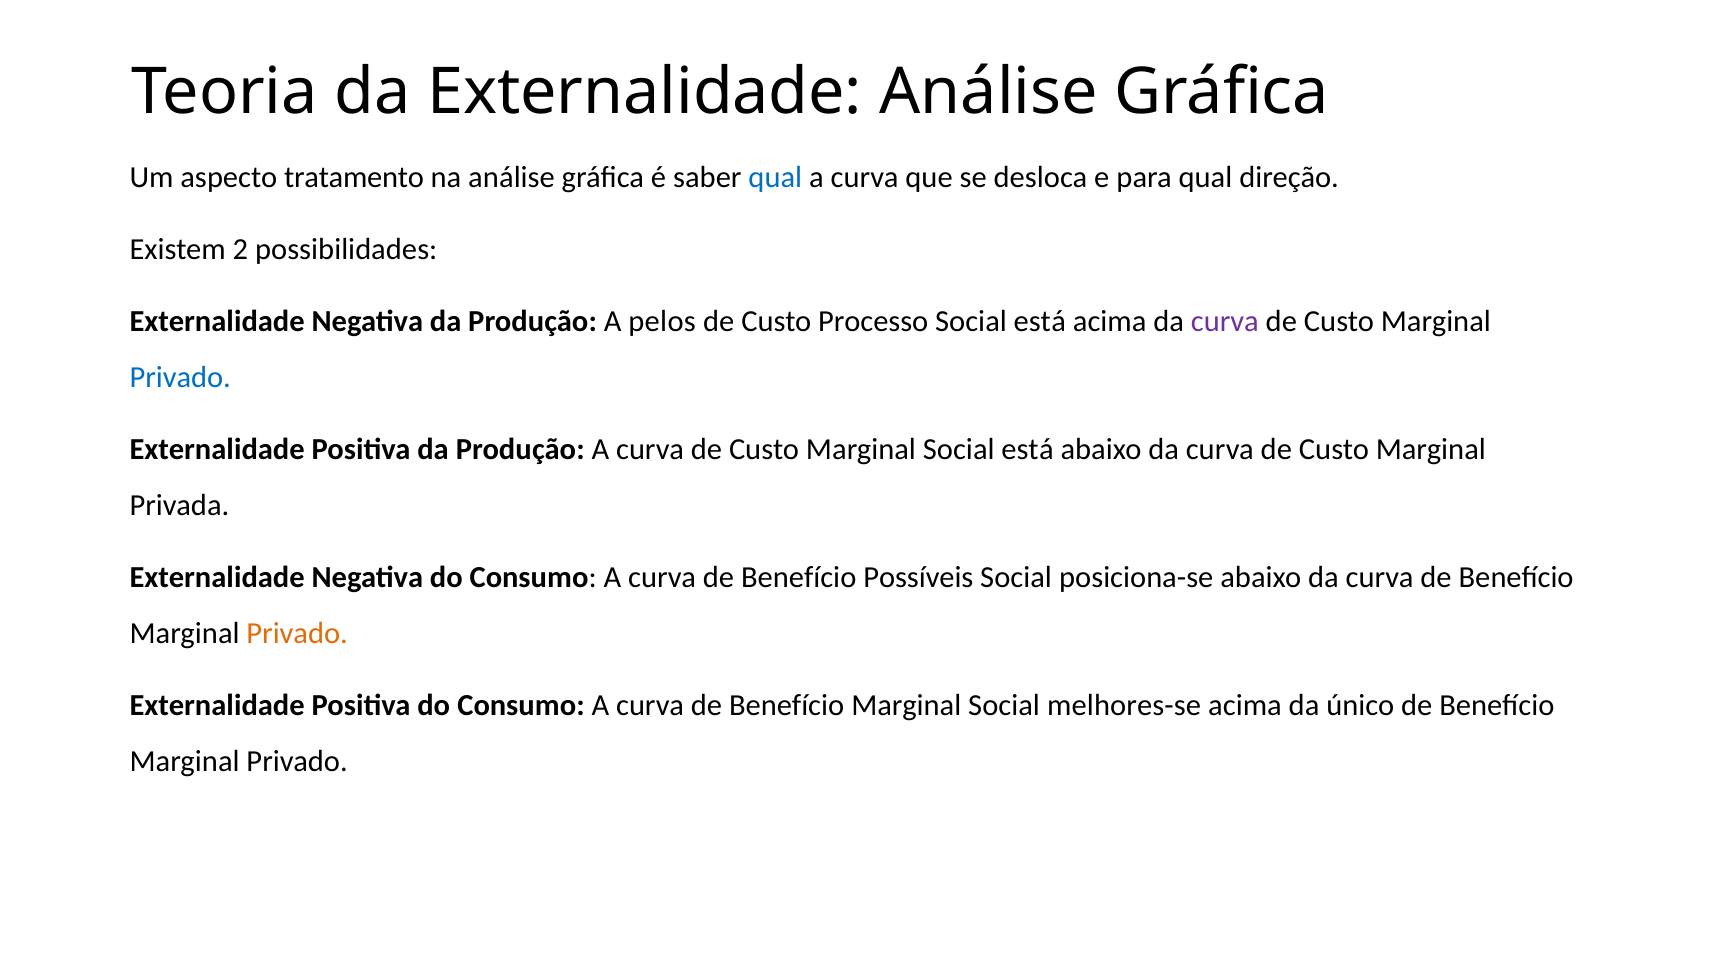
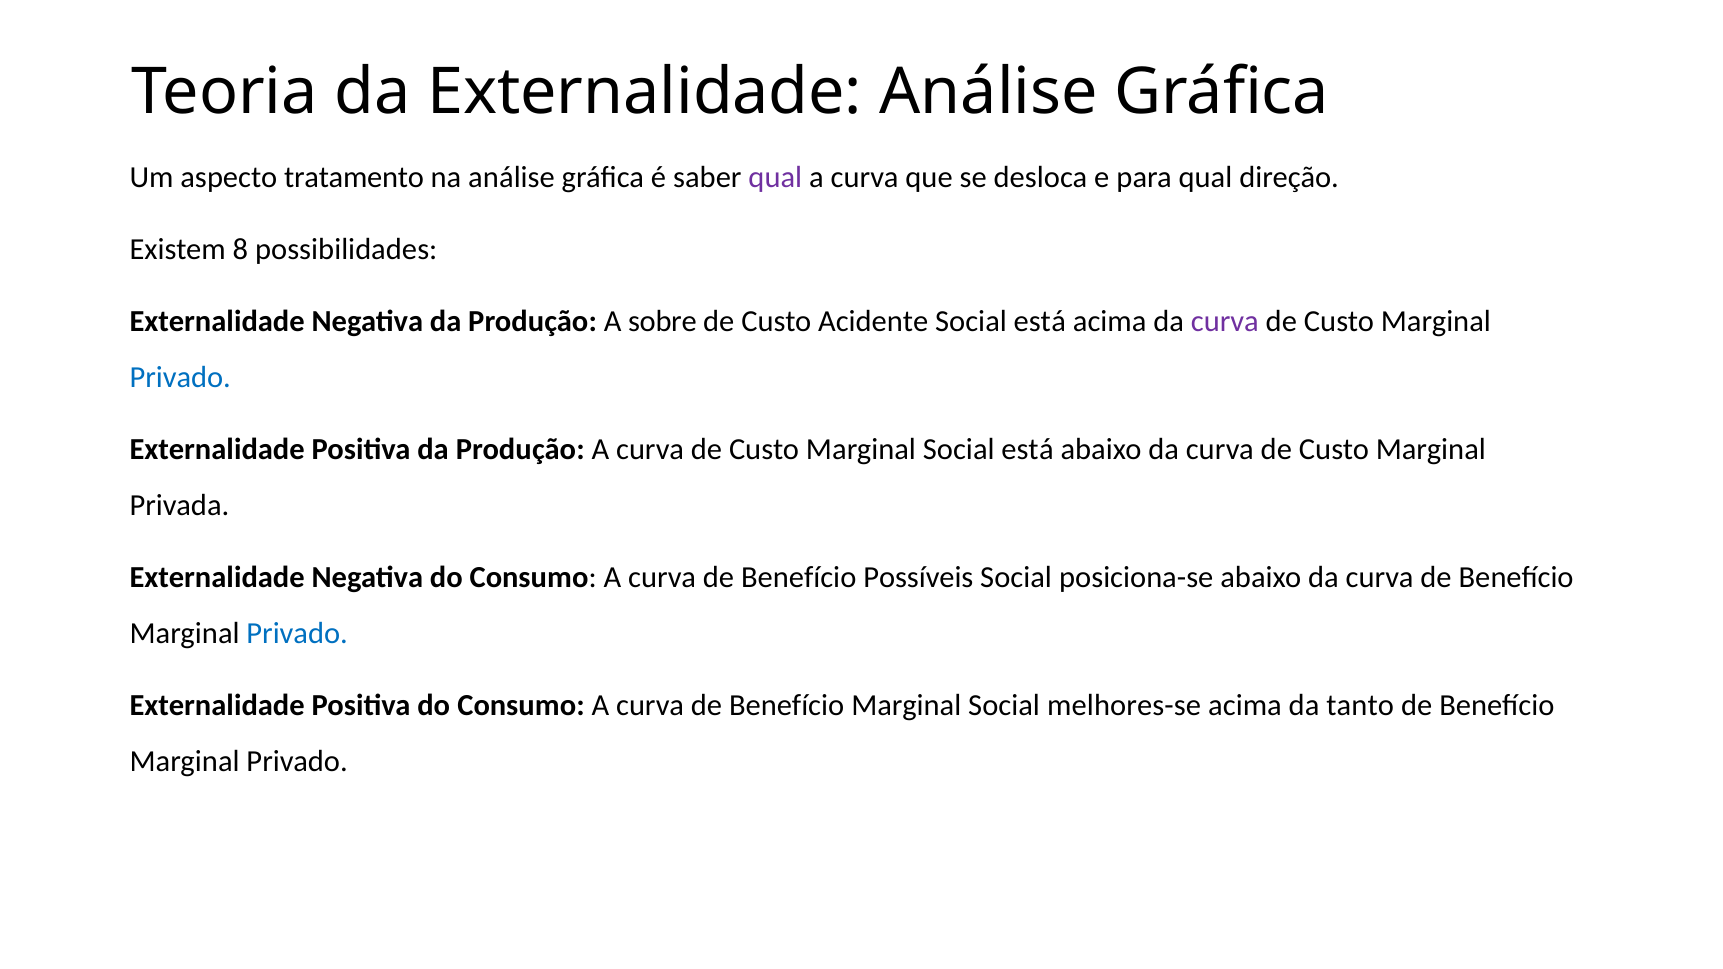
qual at (775, 177) colour: blue -> purple
2: 2 -> 8
pelos: pelos -> sobre
Processo: Processo -> Acidente
Privado at (297, 634) colour: orange -> blue
único: único -> tanto
